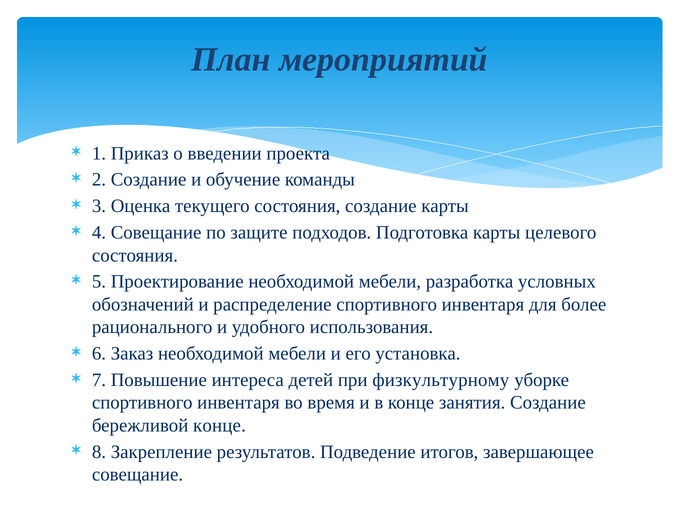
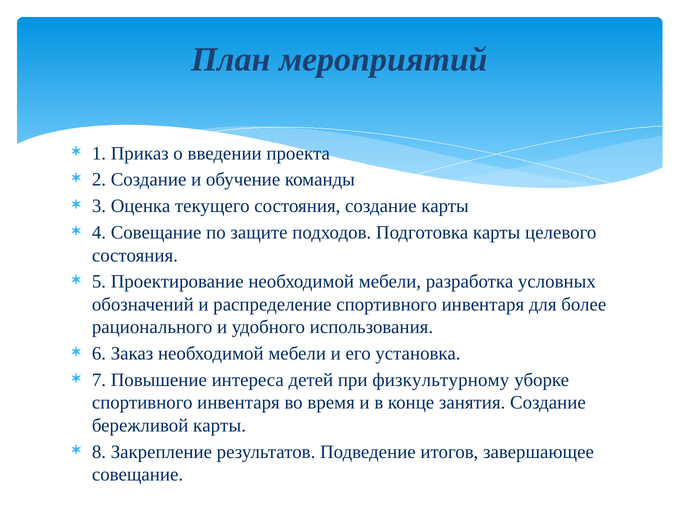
бережливой конце: конце -> карты
